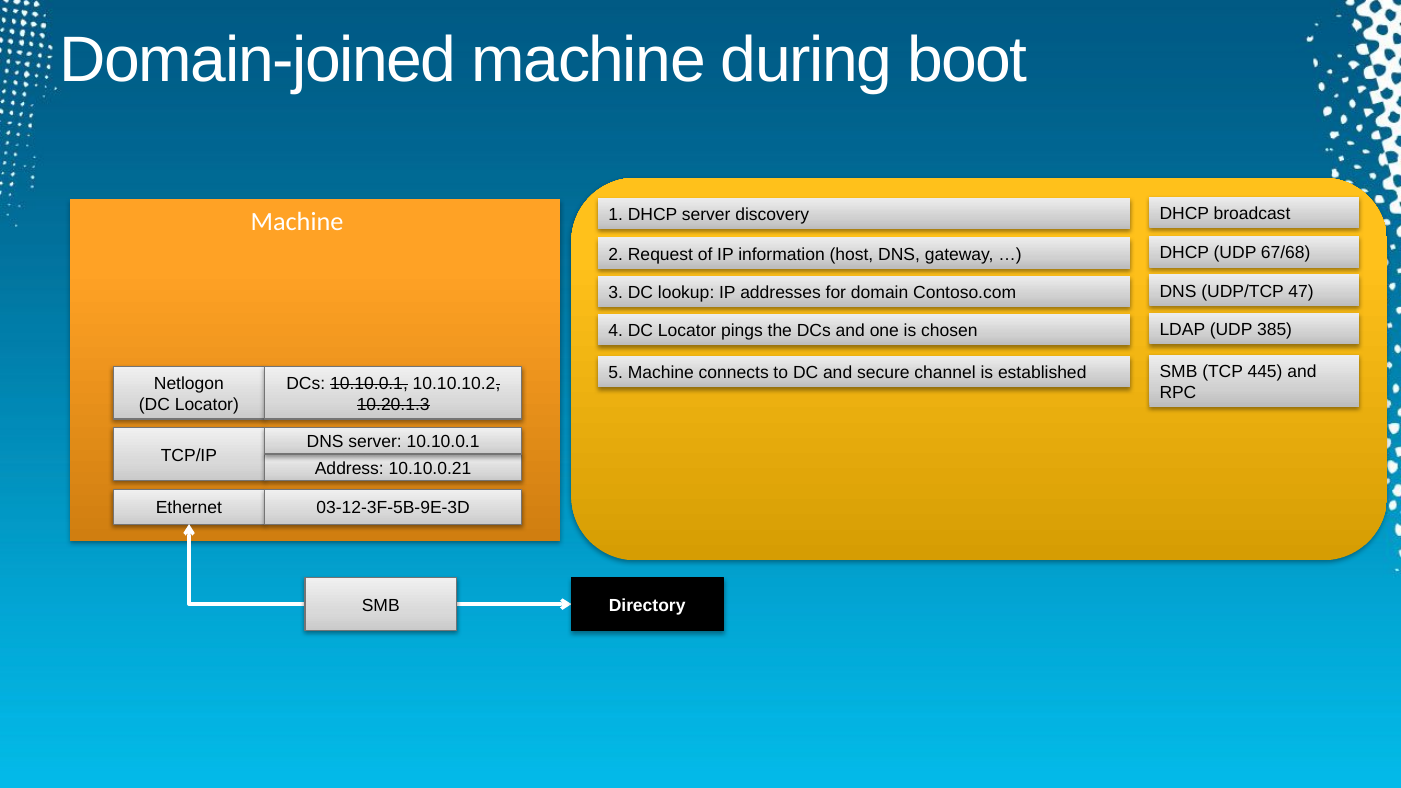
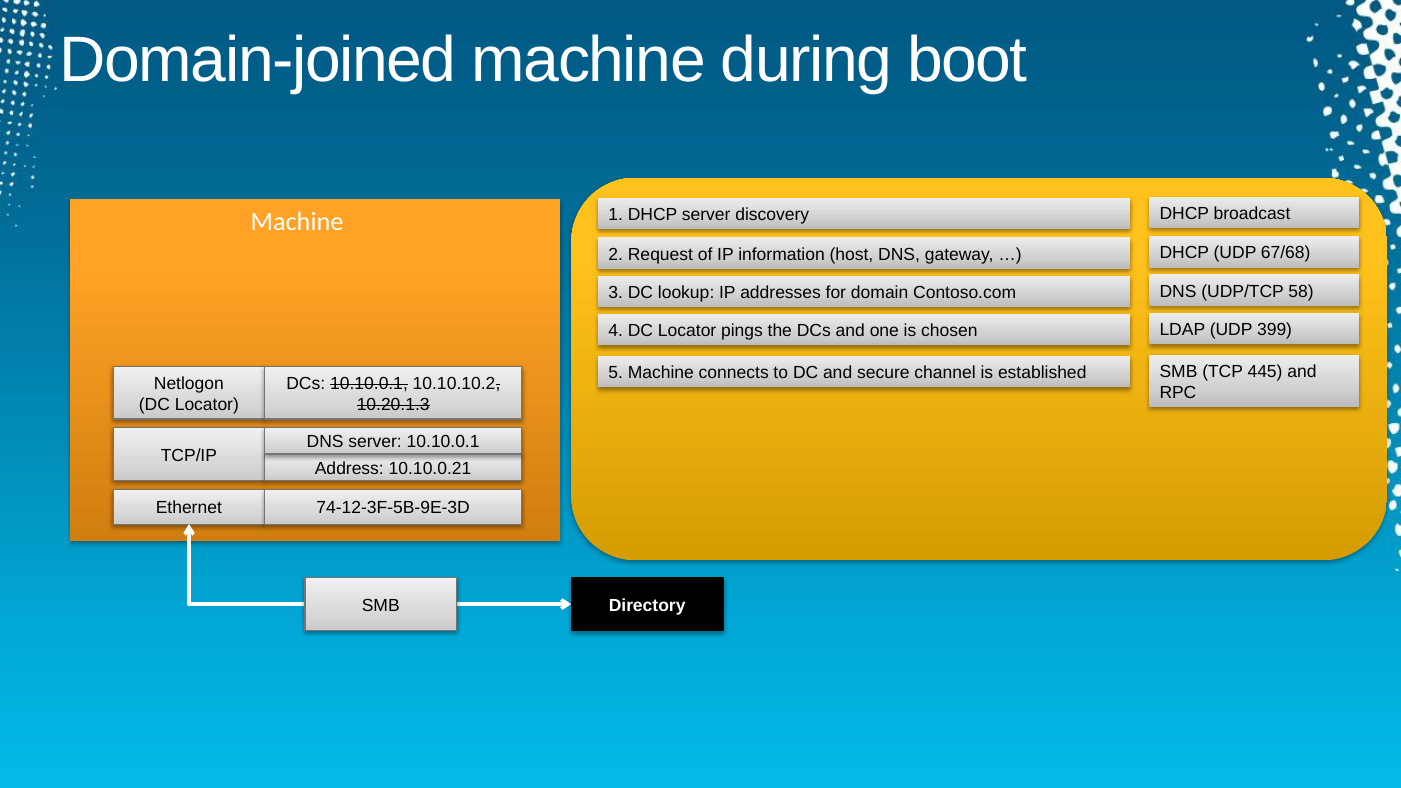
47: 47 -> 58
385: 385 -> 399
03-12-3F-5B-9E-3D: 03-12-3F-5B-9E-3D -> 74-12-3F-5B-9E-3D
